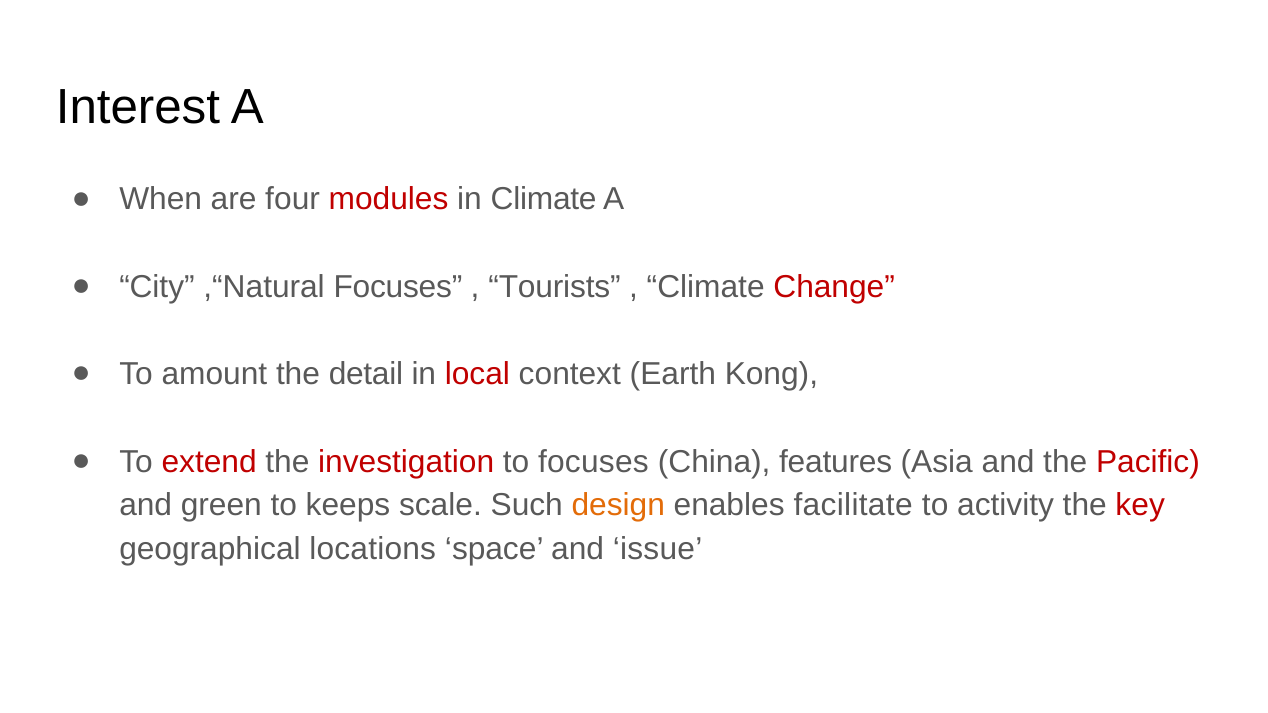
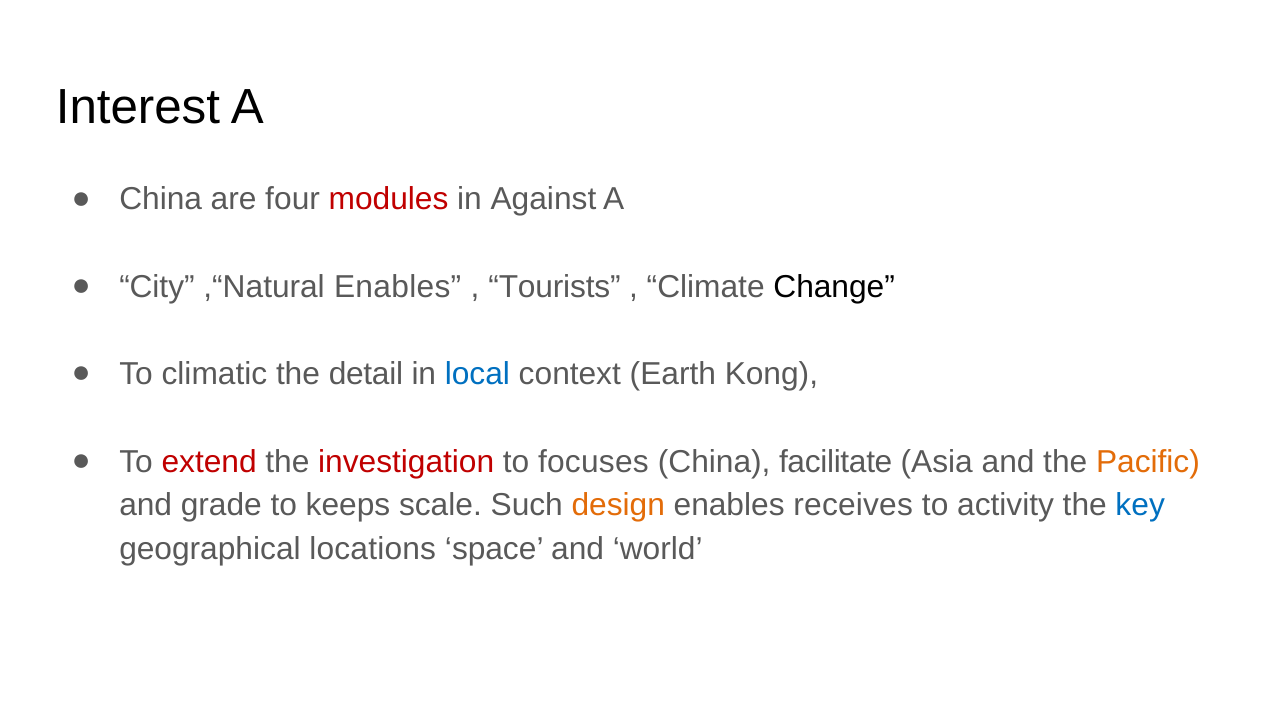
When at (161, 199): When -> China
in Climate: Climate -> Against
,“Natural Focuses: Focuses -> Enables
Change colour: red -> black
amount: amount -> climatic
local colour: red -> blue
features: features -> facilitate
Pacific colour: red -> orange
green: green -> grade
facilitate: facilitate -> receives
key colour: red -> blue
issue: issue -> world
